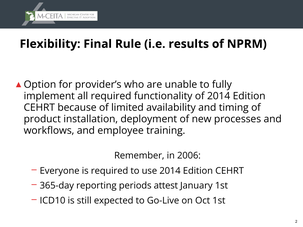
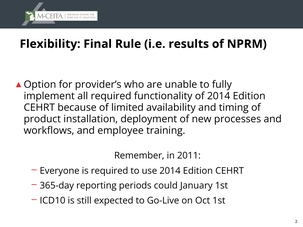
2006: 2006 -> 2011
attest: attest -> could
